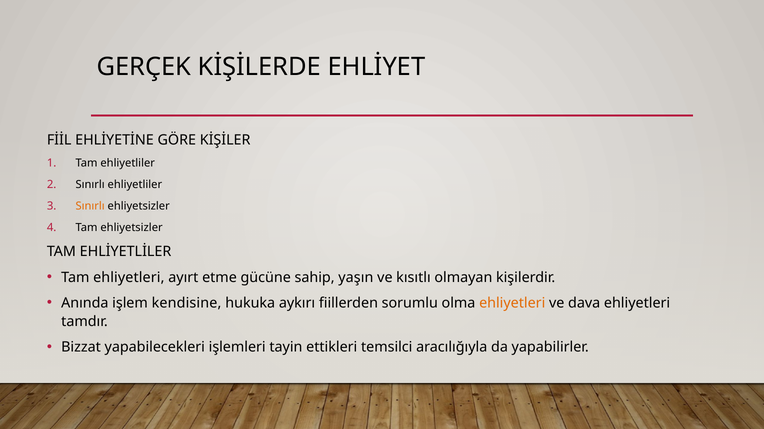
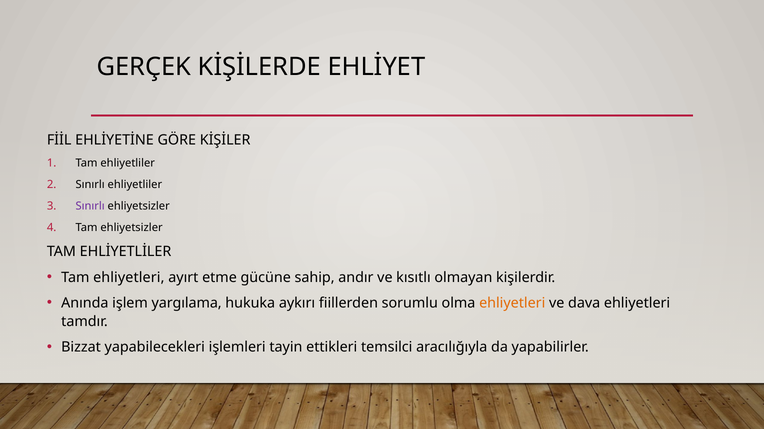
Sınırlı at (90, 207) colour: orange -> purple
yaşın: yaşın -> andır
kendisine: kendisine -> yargılama
